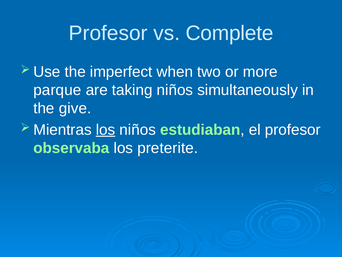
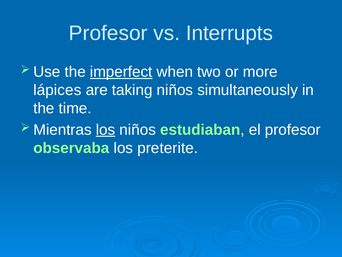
Complete: Complete -> Interrupts
imperfect underline: none -> present
parque: parque -> lápices
give: give -> time
